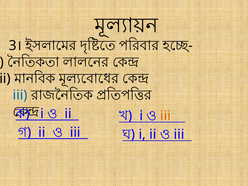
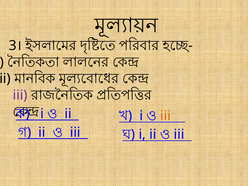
iii at (20, 95) colour: blue -> purple
